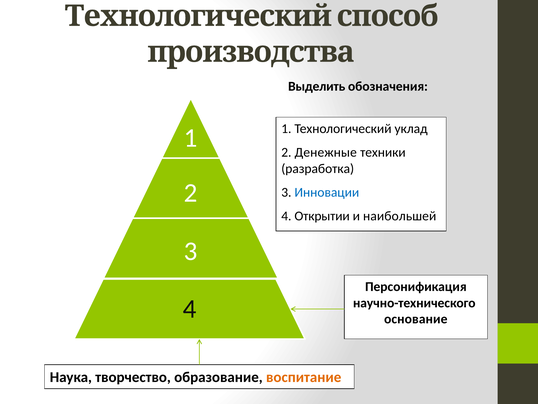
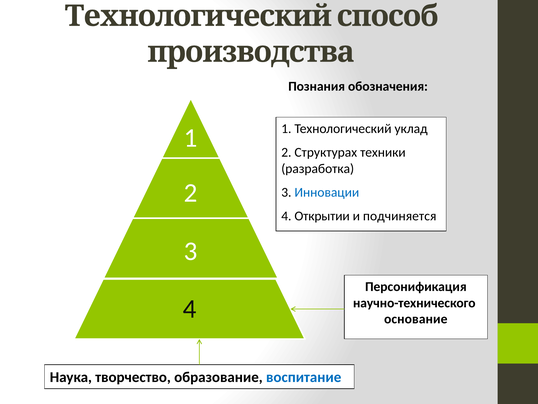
Выделить: Выделить -> Познания
Денежные: Денежные -> Структурах
наибольшей: наибольшей -> подчиняется
воспитание colour: orange -> blue
